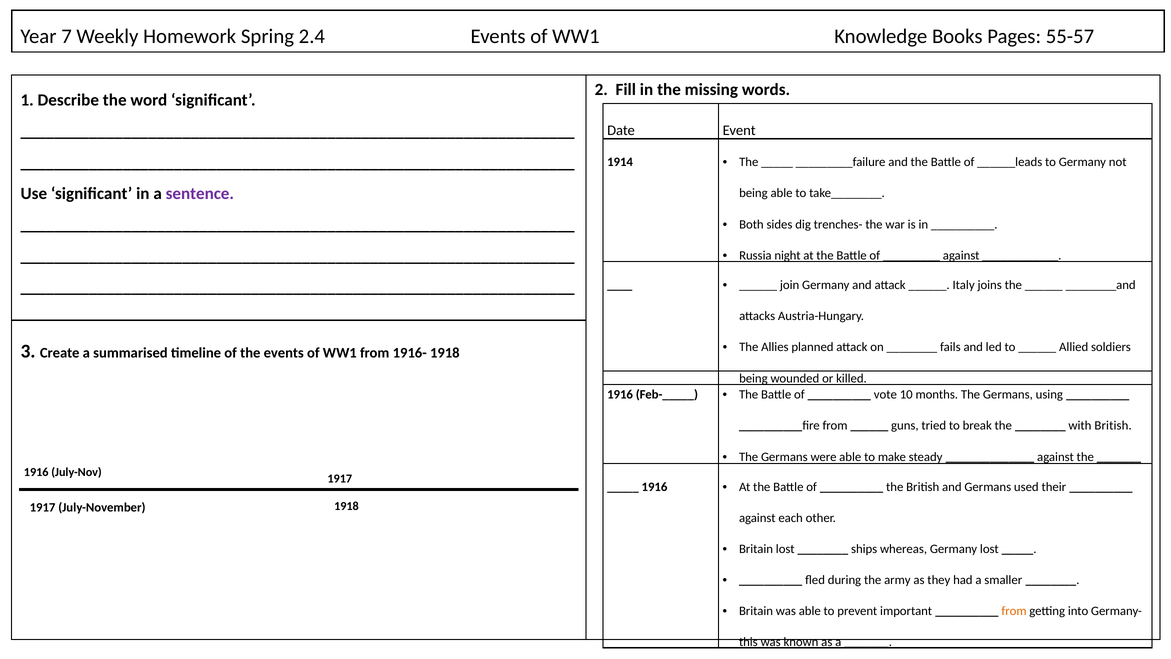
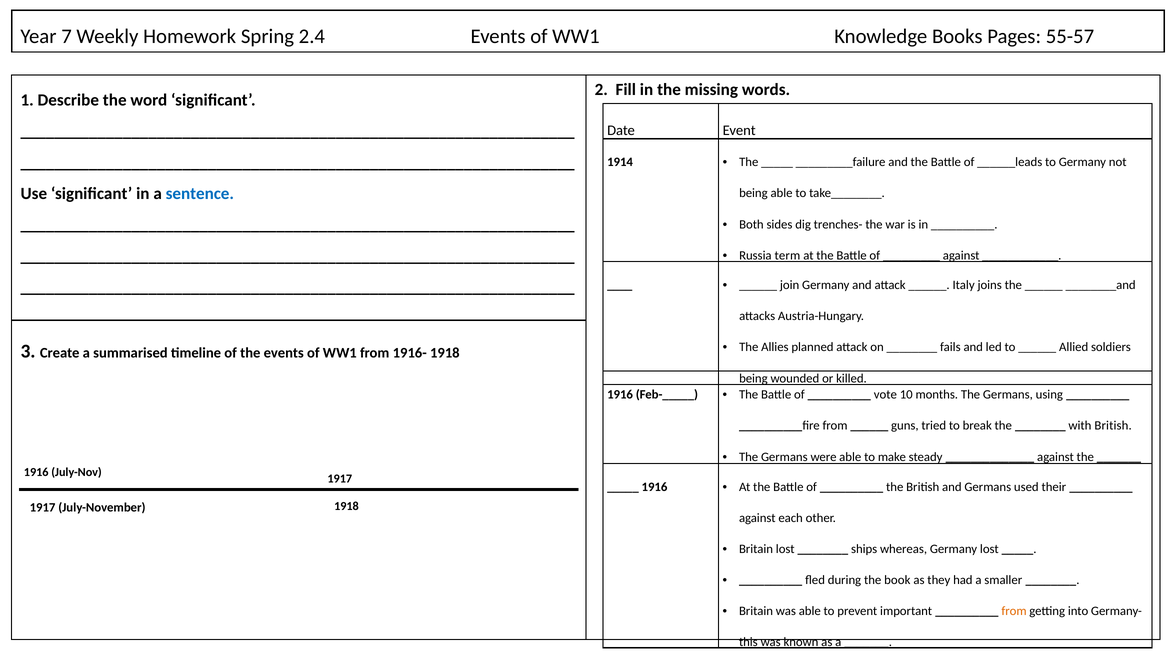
sentence colour: purple -> blue
night: night -> term
army: army -> book
